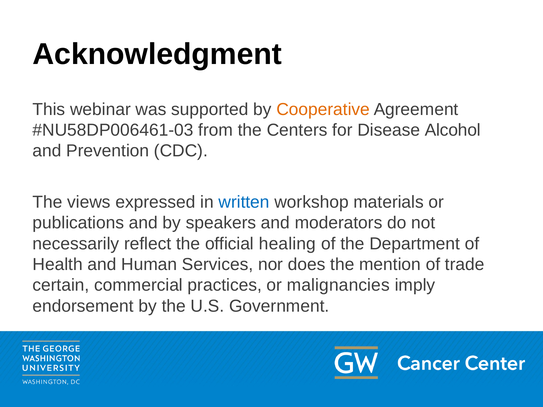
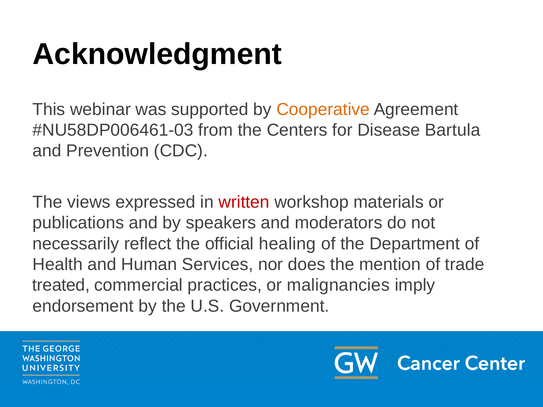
Alcohol: Alcohol -> Bartula
written colour: blue -> red
certain: certain -> treated
